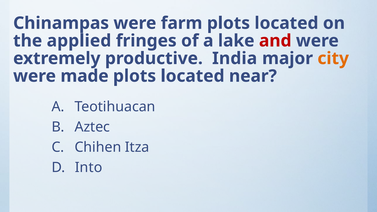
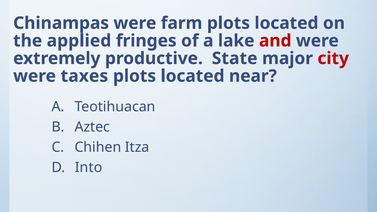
India: India -> State
city colour: orange -> red
made: made -> taxes
